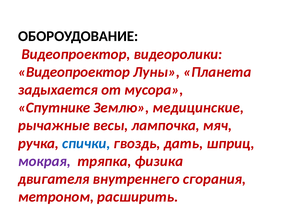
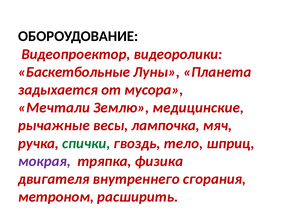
Видеопроектор at (74, 72): Видеопроектор -> Баскетбольные
Спутнике: Спутнике -> Мечтали
спички colour: blue -> green
дать: дать -> тело
